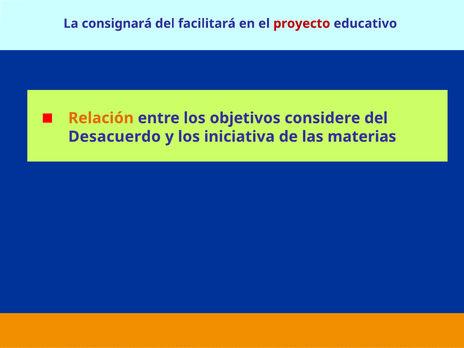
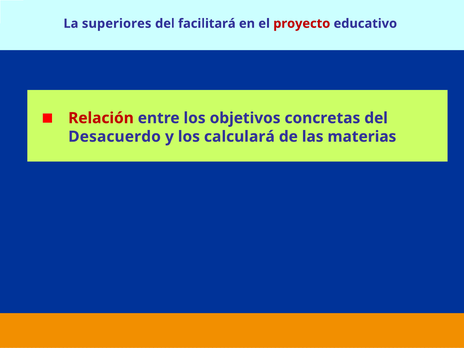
consignará: consignará -> superiores
Relación colour: orange -> red
considere: considere -> concretas
iniciativa: iniciativa -> calculará
